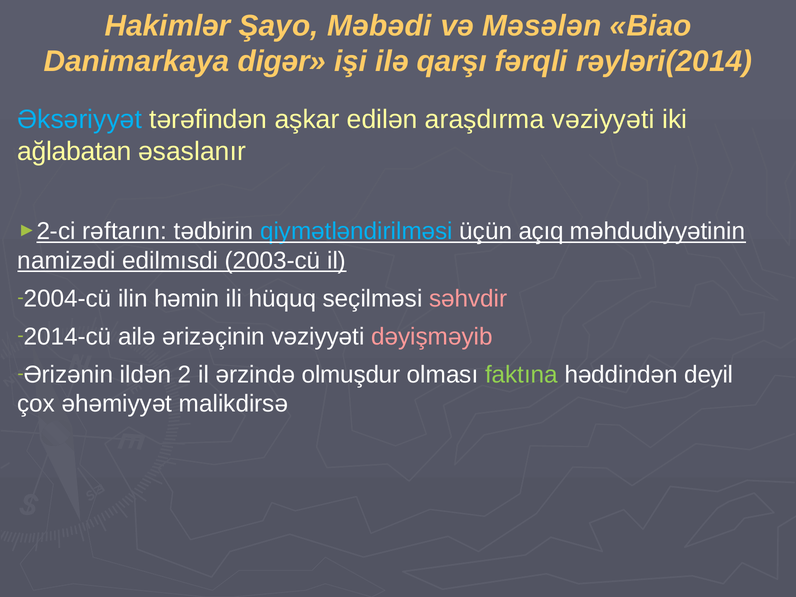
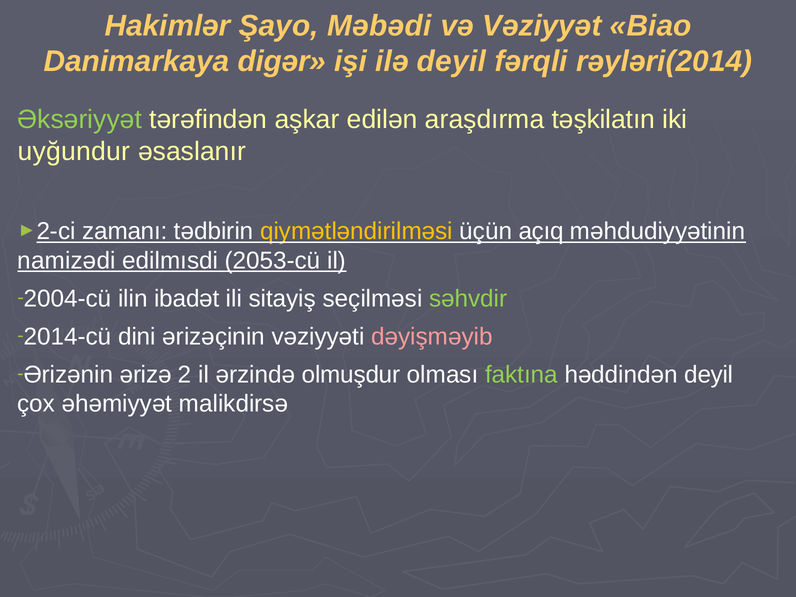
Məsələn: Məsələn -> Vəziyyət
ilə qarşı: qarşı -> deyil
Əksəriyyət colour: light blue -> light green
araşdırma vəziyyəti: vəziyyəti -> təşkilatın
ağlabatan: ağlabatan -> uyğundur
rəftarın: rəftarın -> zamanı
qiymətləndirilməsi colour: light blue -> yellow
2003-cü: 2003-cü -> 2053-cü
həmin: həmin -> ibadət
hüquq: hüquq -> sitayiş
səhvdir colour: pink -> light green
ailə: ailə -> dini
ildən: ildən -> ərizə
